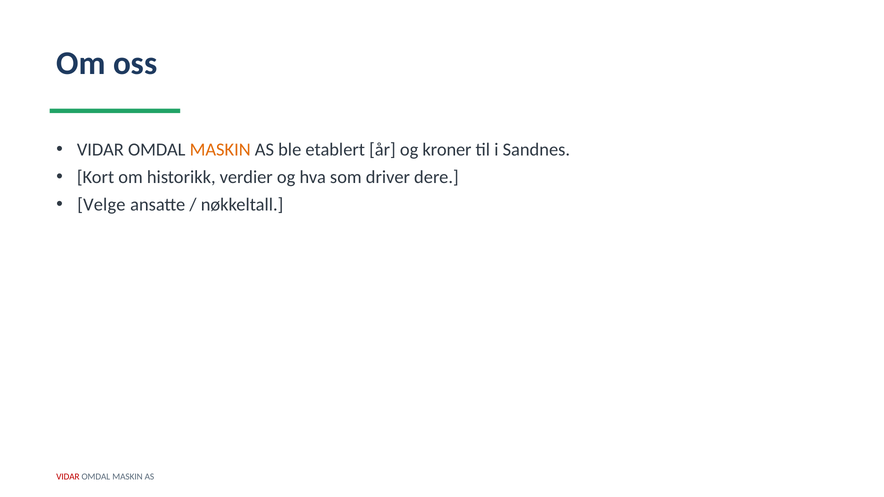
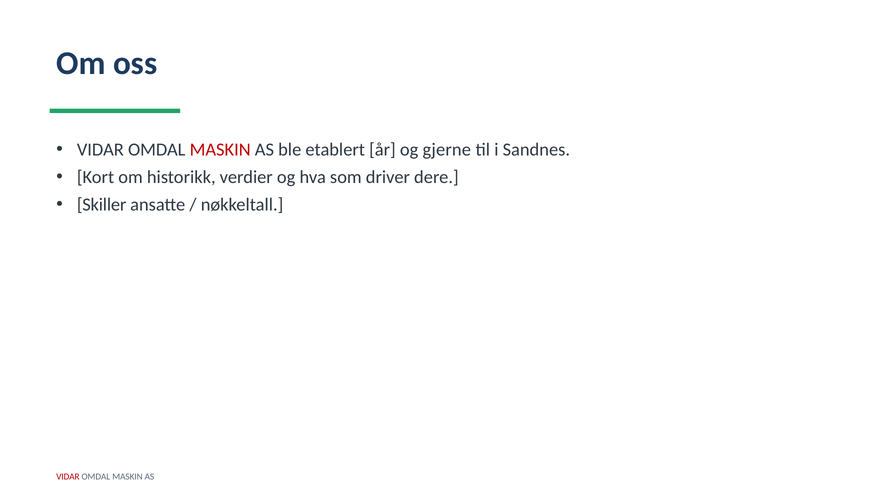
MASKIN at (220, 150) colour: orange -> red
kroner: kroner -> gjerne
Velge: Velge -> Skiller
